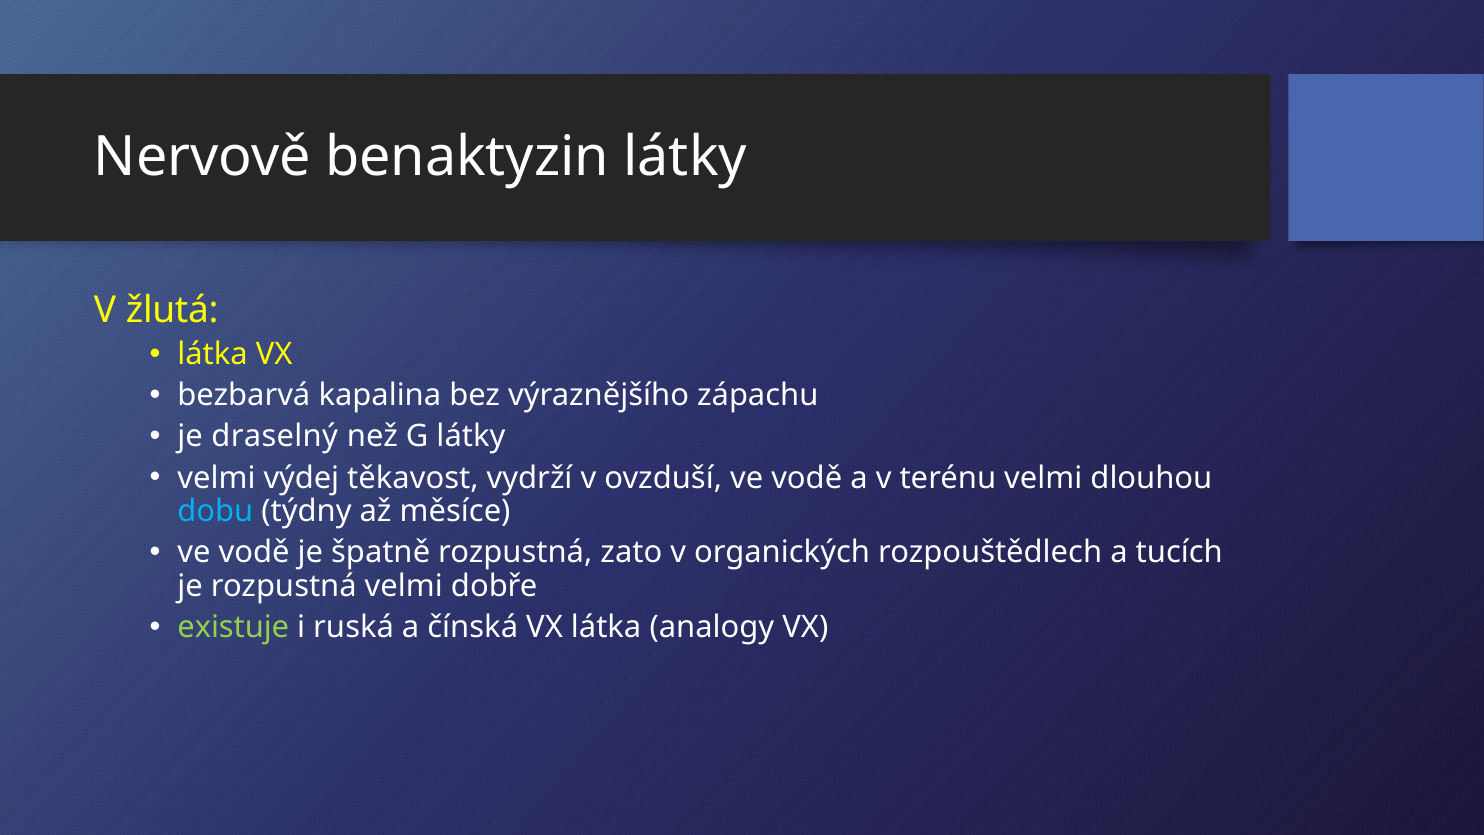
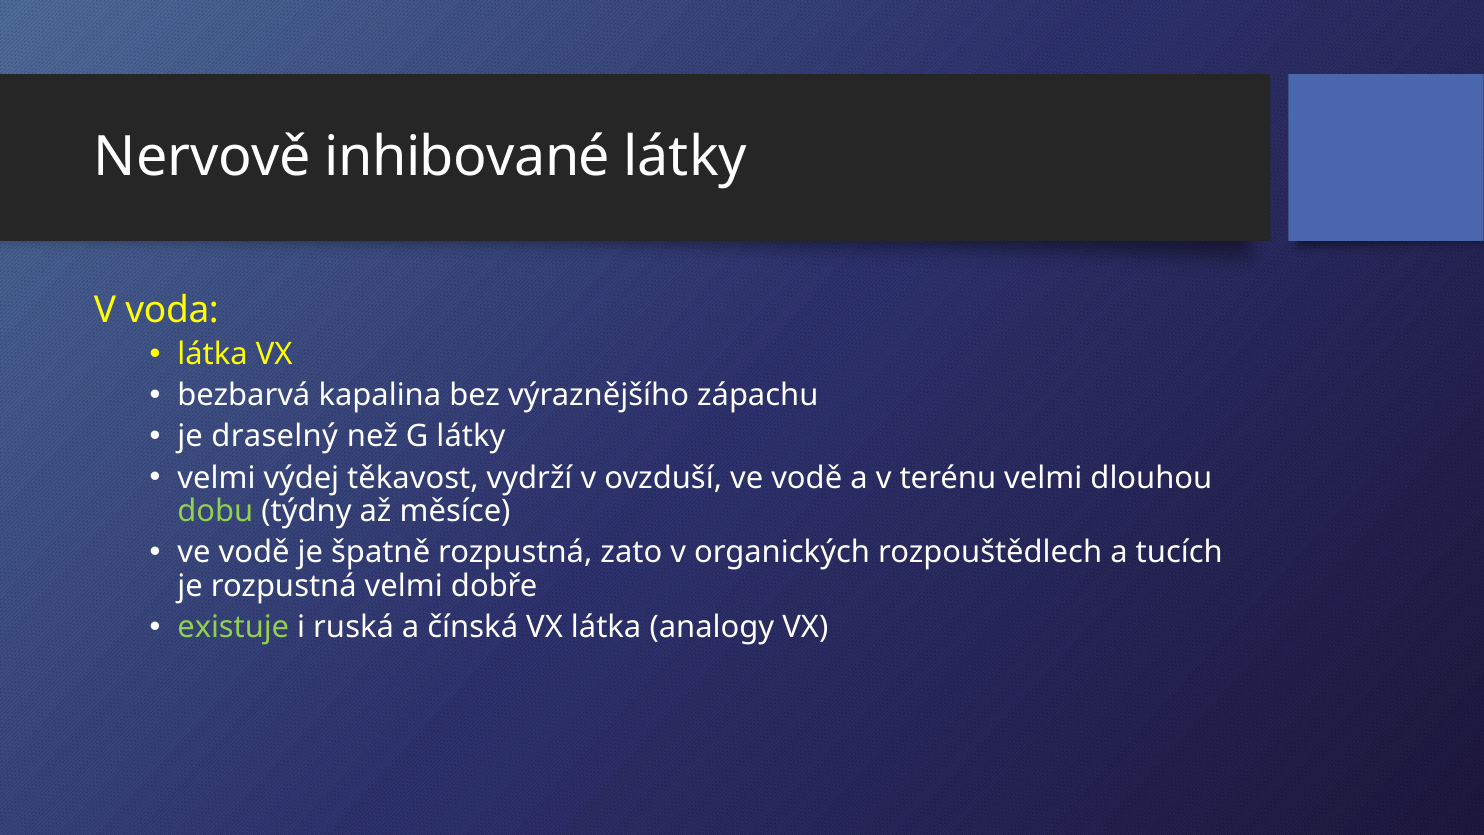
benaktyzin: benaktyzin -> inhibované
žlutá: žlutá -> voda
dobu colour: light blue -> light green
